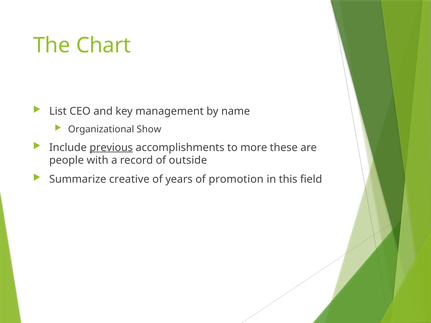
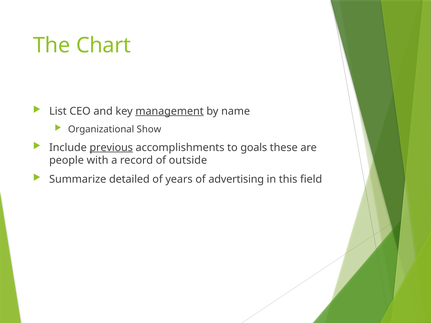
management underline: none -> present
more: more -> goals
creative: creative -> detailed
promotion: promotion -> advertising
